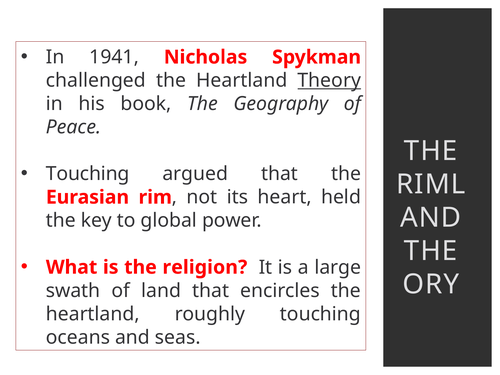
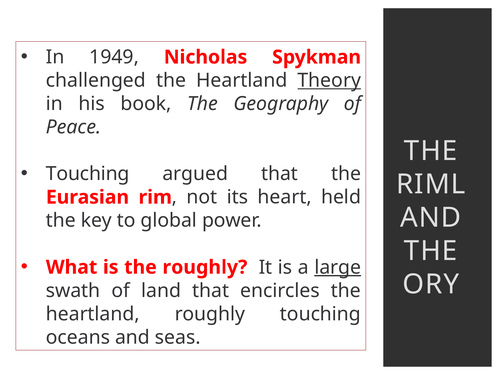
1941: 1941 -> 1949
the religion: religion -> roughly
large underline: none -> present
